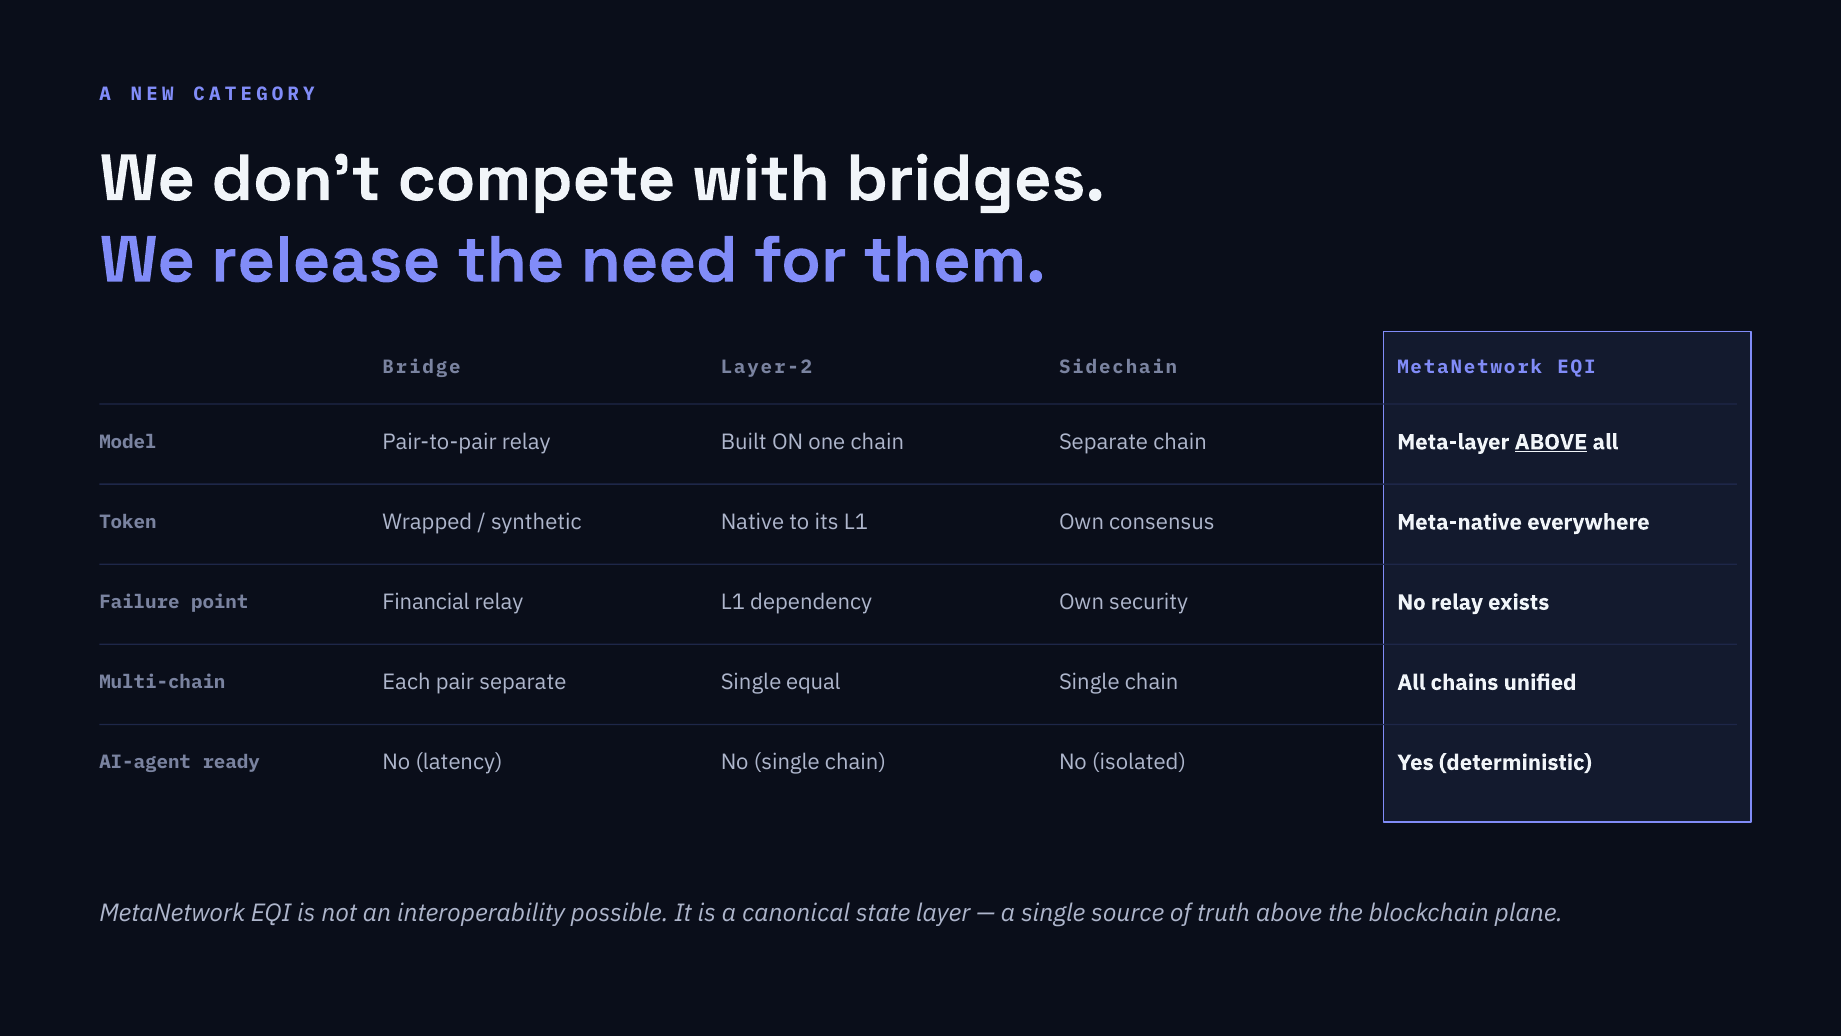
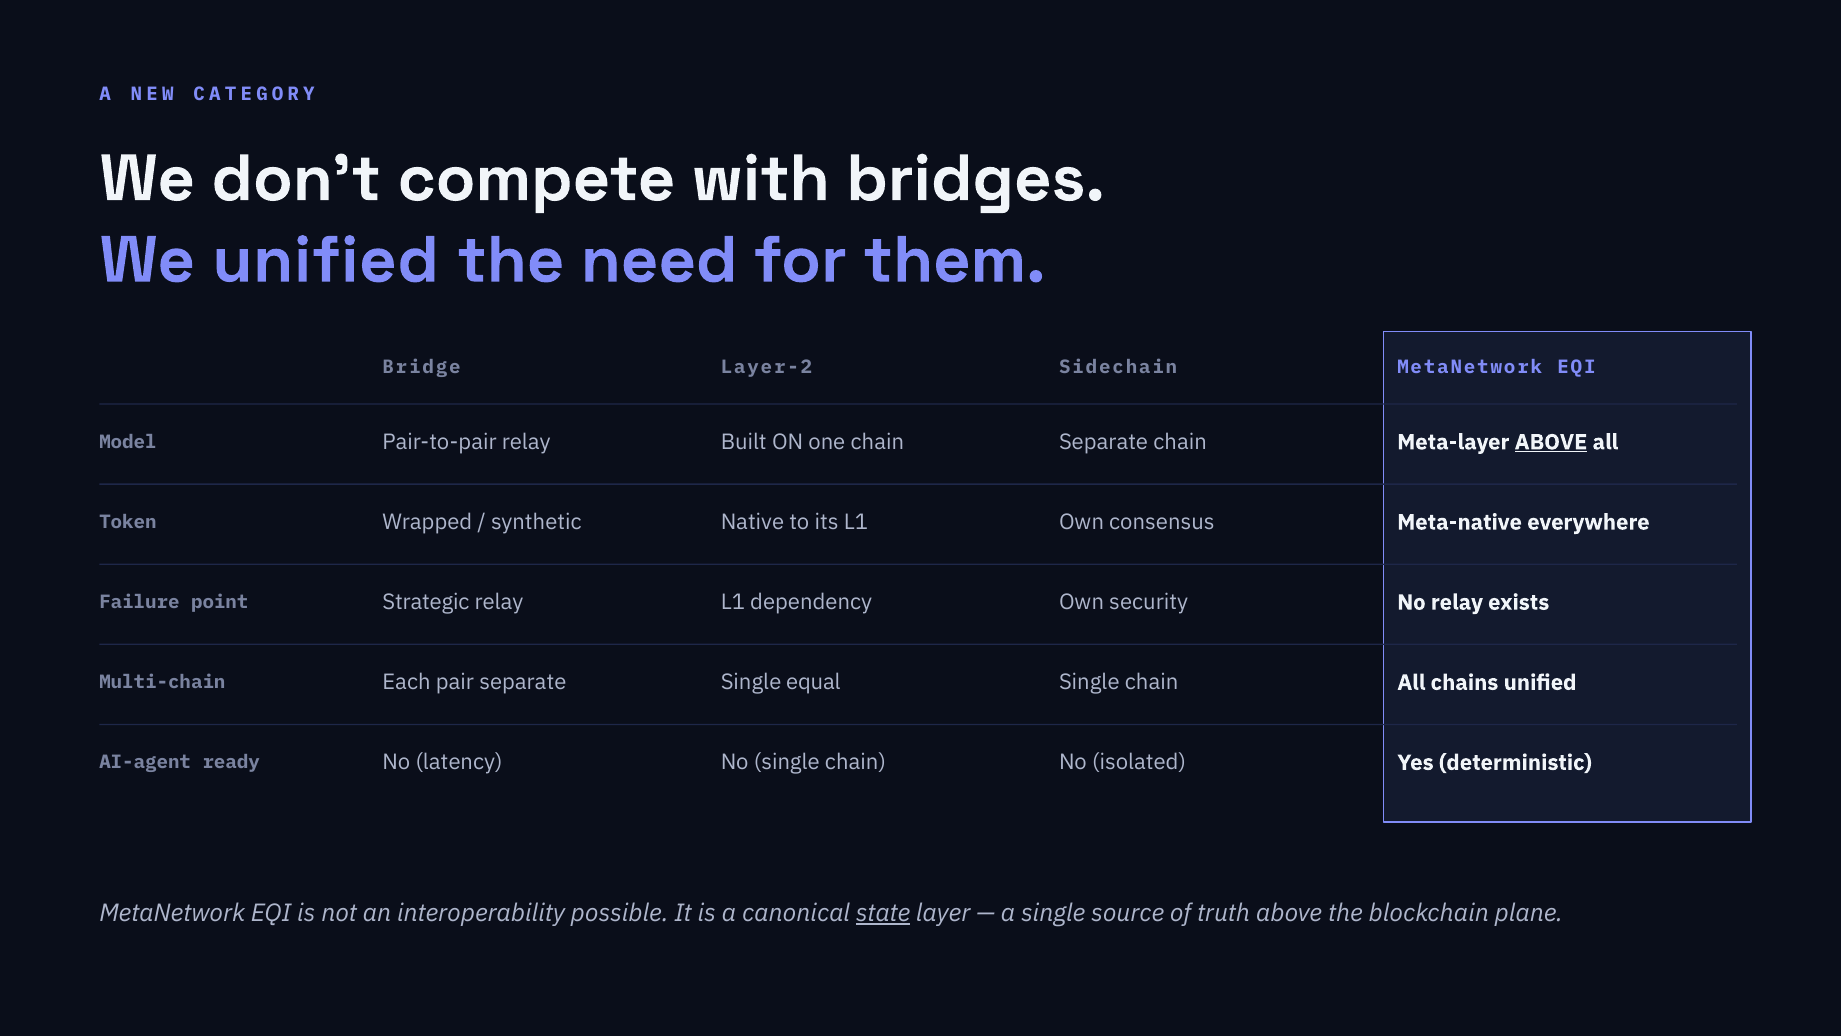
We release: release -> unified
Financial: Financial -> Strategic
state underline: none -> present
